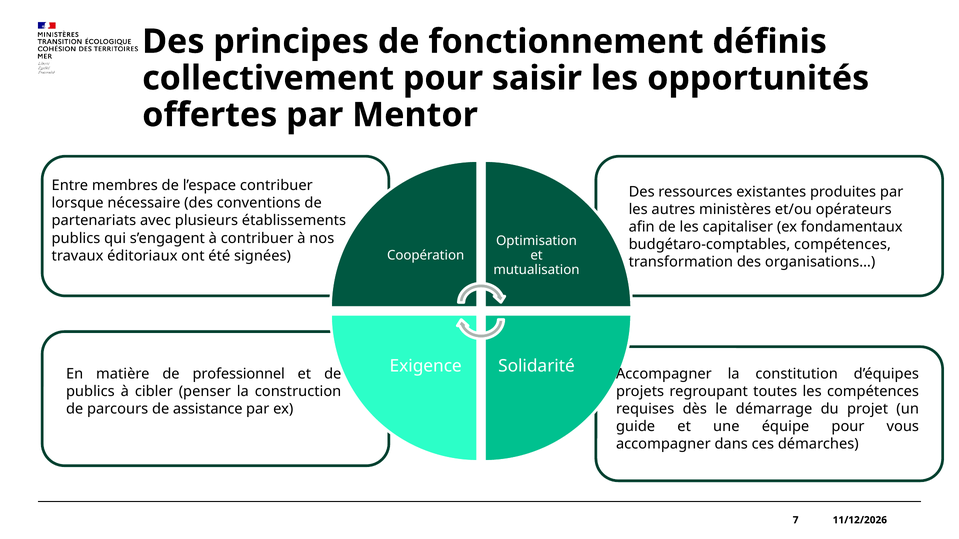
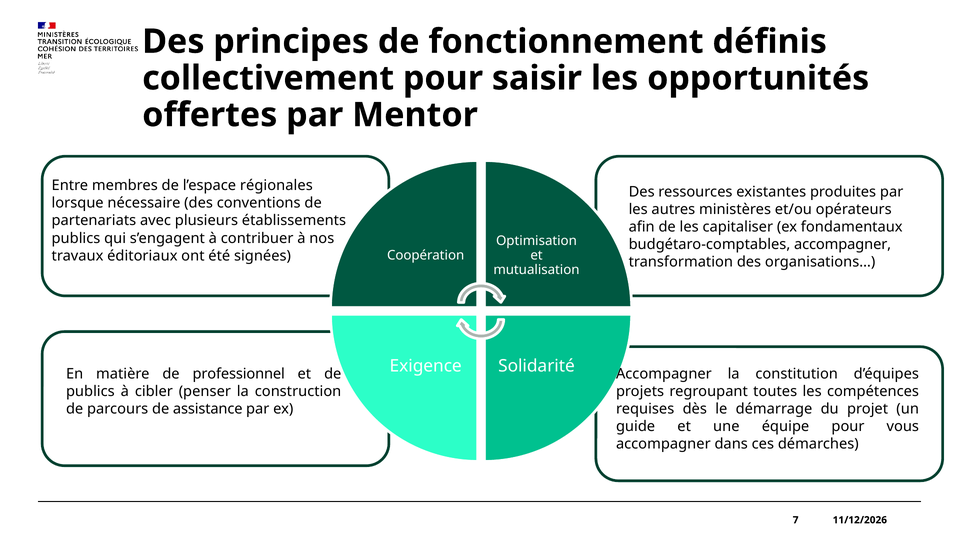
l’espace contribuer: contribuer -> régionales
budgétaro-comptables compétences: compétences -> accompagner
